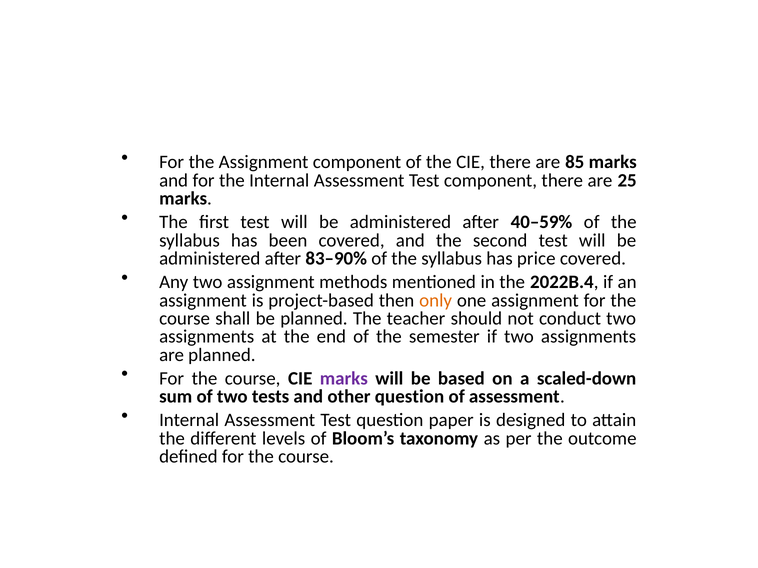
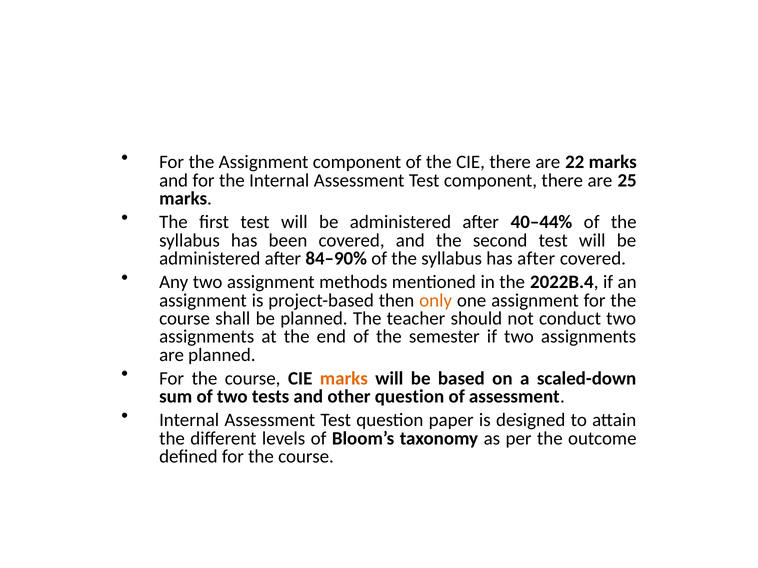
85: 85 -> 22
40–59%: 40–59% -> 40–44%
83–90%: 83–90% -> 84–90%
has price: price -> after
marks at (344, 379) colour: purple -> orange
